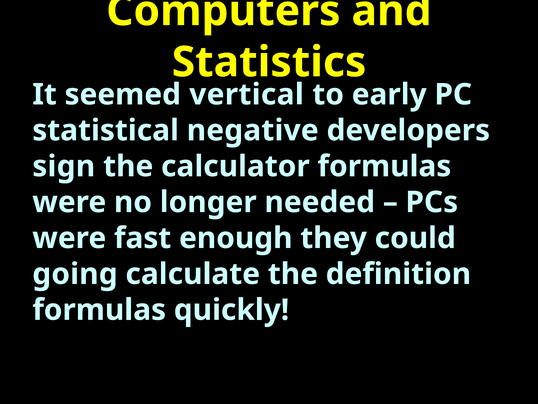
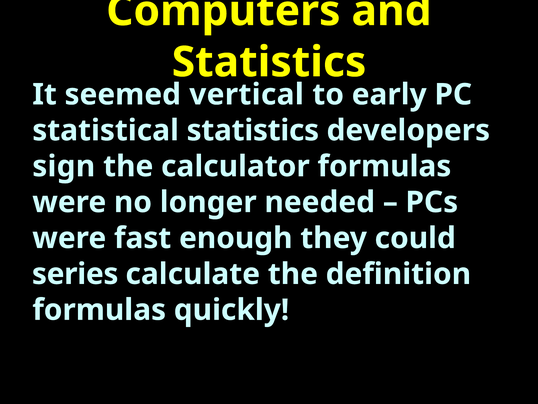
statistical negative: negative -> statistics
going: going -> series
